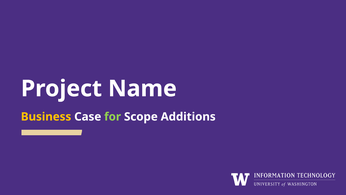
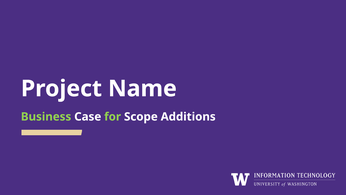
Business colour: yellow -> light green
